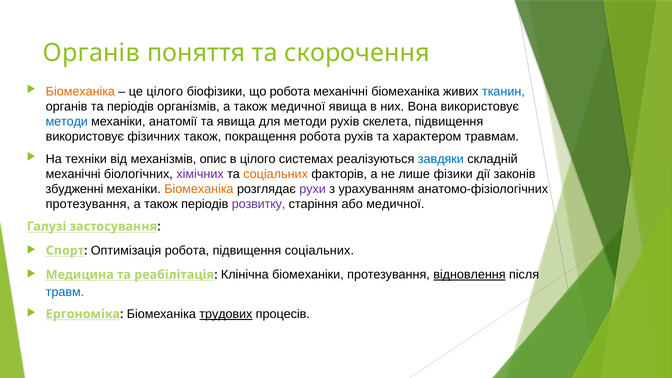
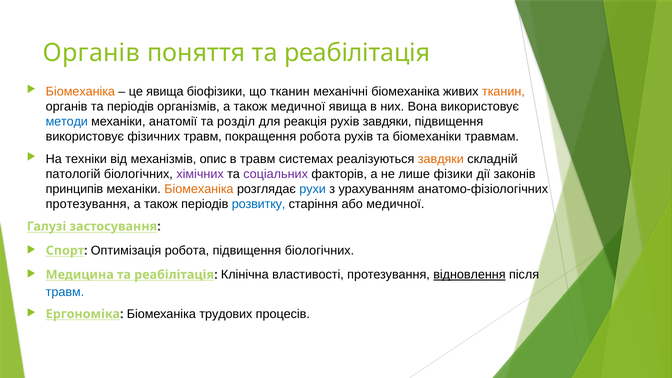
поняття та скорочення: скорочення -> реабілітація
це цілого: цілого -> явища
що робота: робота -> тканин
тканин at (503, 91) colour: blue -> orange
та явища: явища -> розділ
для методи: методи -> реакція
рухів скелета: скелета -> завдяки
фізичних також: також -> травм
характером: характером -> біомеханіки
в цілого: цілого -> травм
завдяки at (441, 159) colour: blue -> orange
механічні at (73, 174): механічні -> патологій
соціальних at (276, 174) colour: orange -> purple
збудженні: збудженні -> принципів
рухи colour: purple -> blue
розвитку colour: purple -> blue
підвищення соціальних: соціальних -> біологічних
біомеханіки: біомеханіки -> властивості
трудових underline: present -> none
